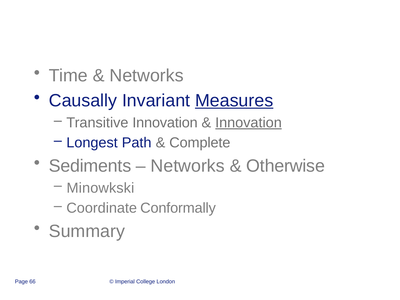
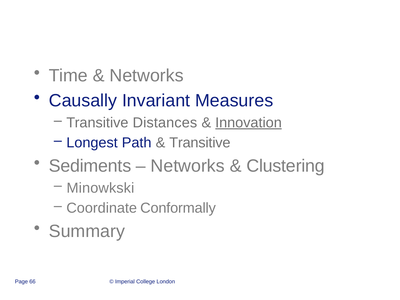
Measures underline: present -> none
Transitive Innovation: Innovation -> Distances
Complete at (200, 143): Complete -> Transitive
Otherwise: Otherwise -> Clustering
